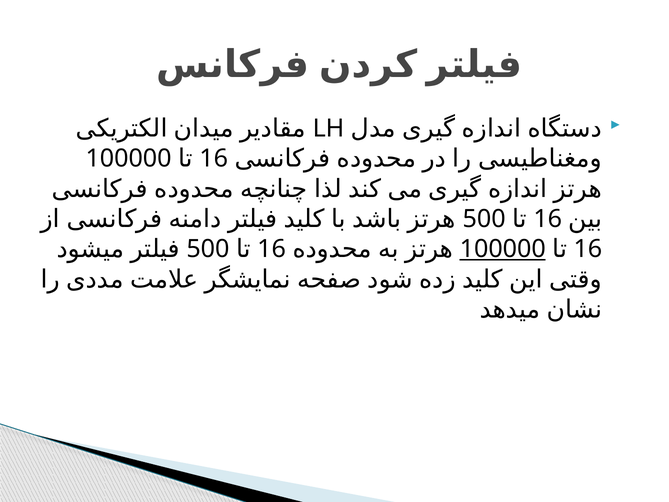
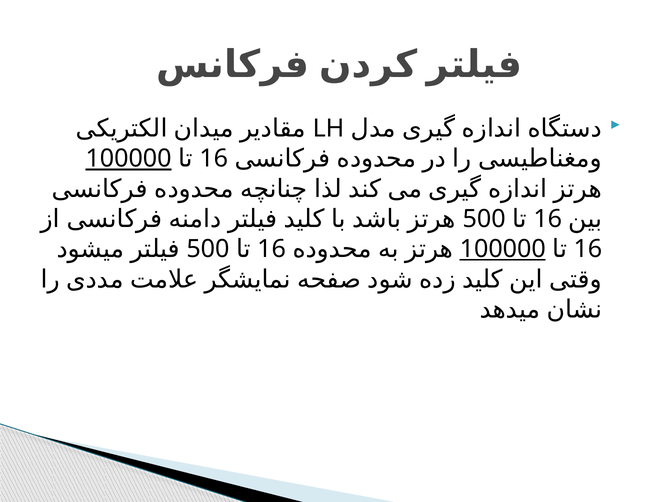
100000 at (129, 159) underline: none -> present
